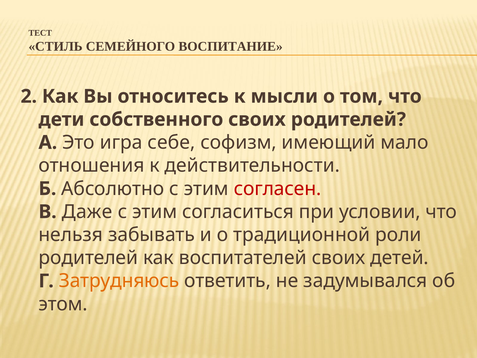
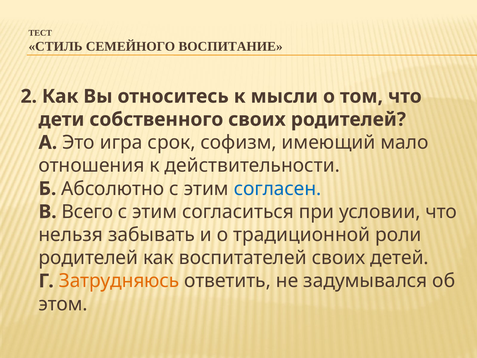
себе: себе -> срок
согласен colour: red -> blue
Даже: Даже -> Всего
